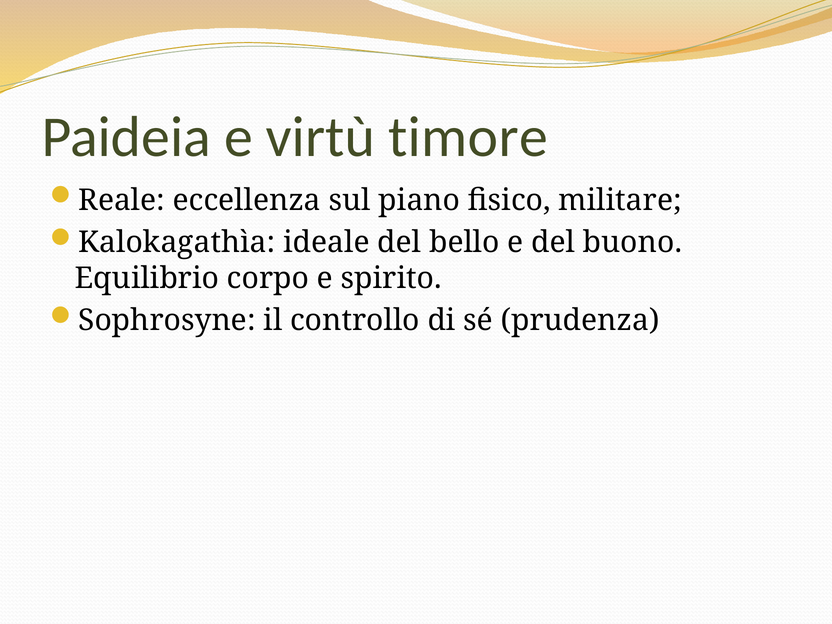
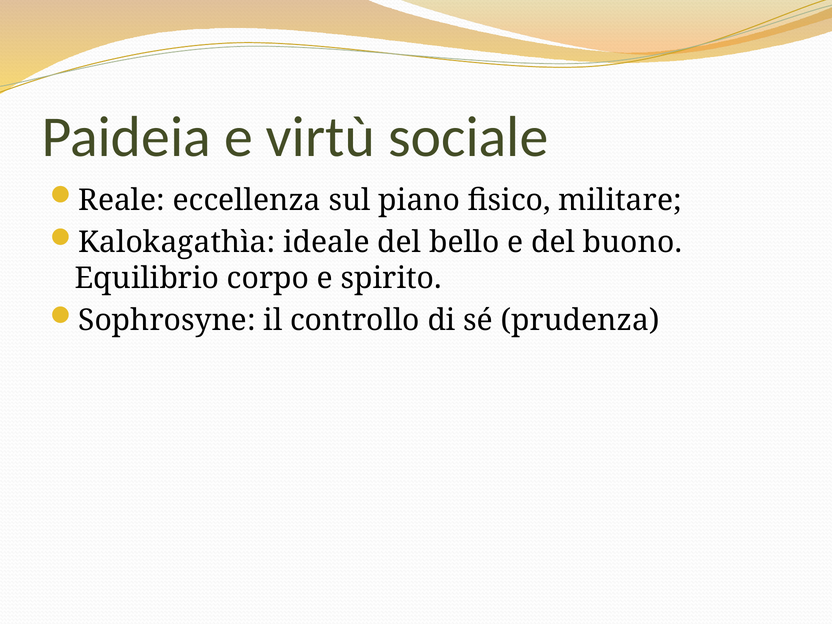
timore: timore -> sociale
